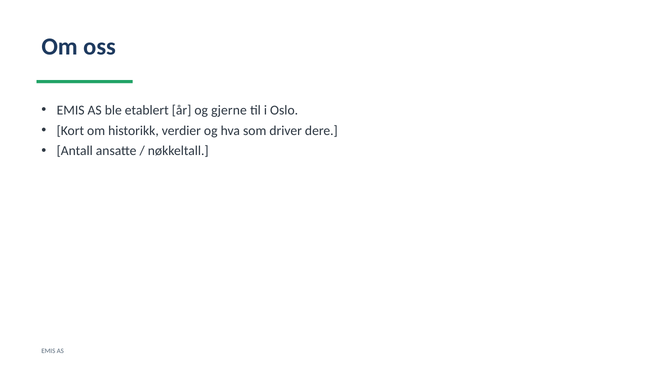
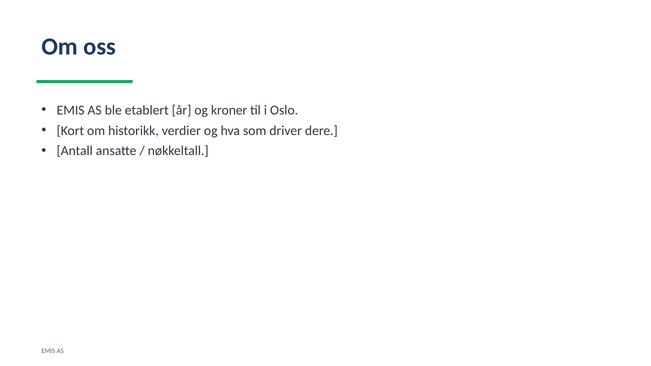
gjerne: gjerne -> kroner
